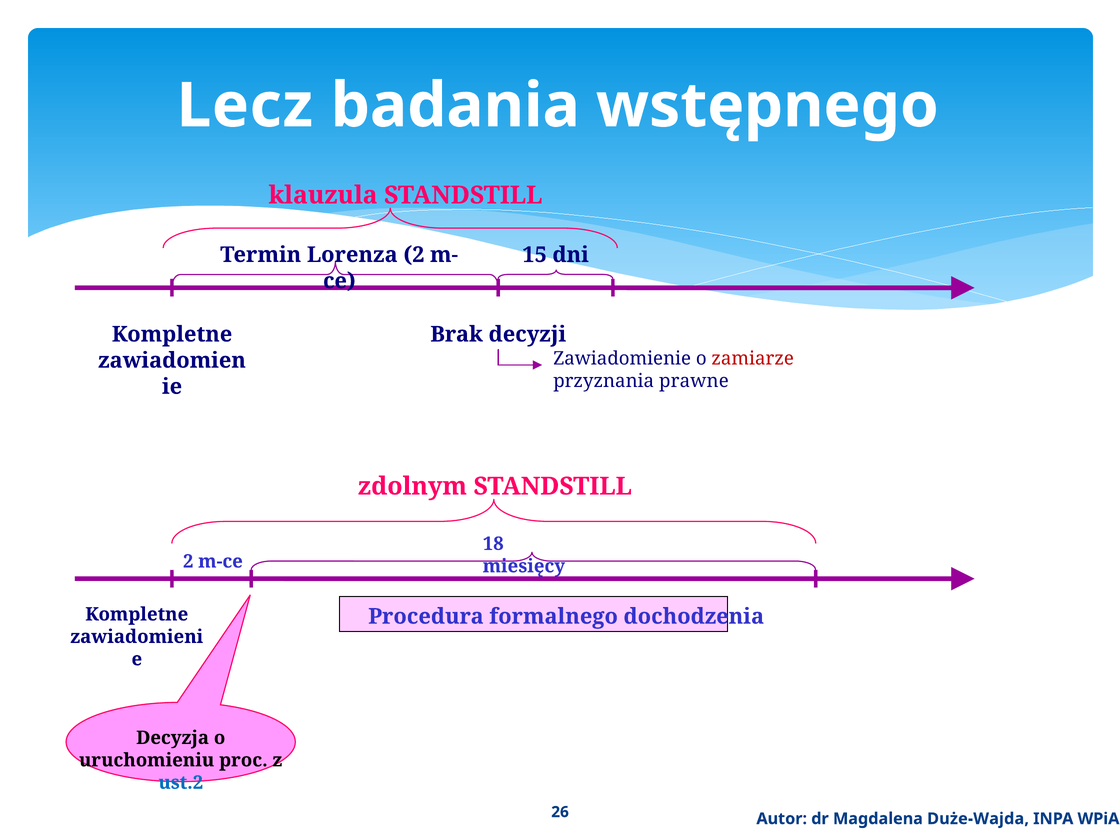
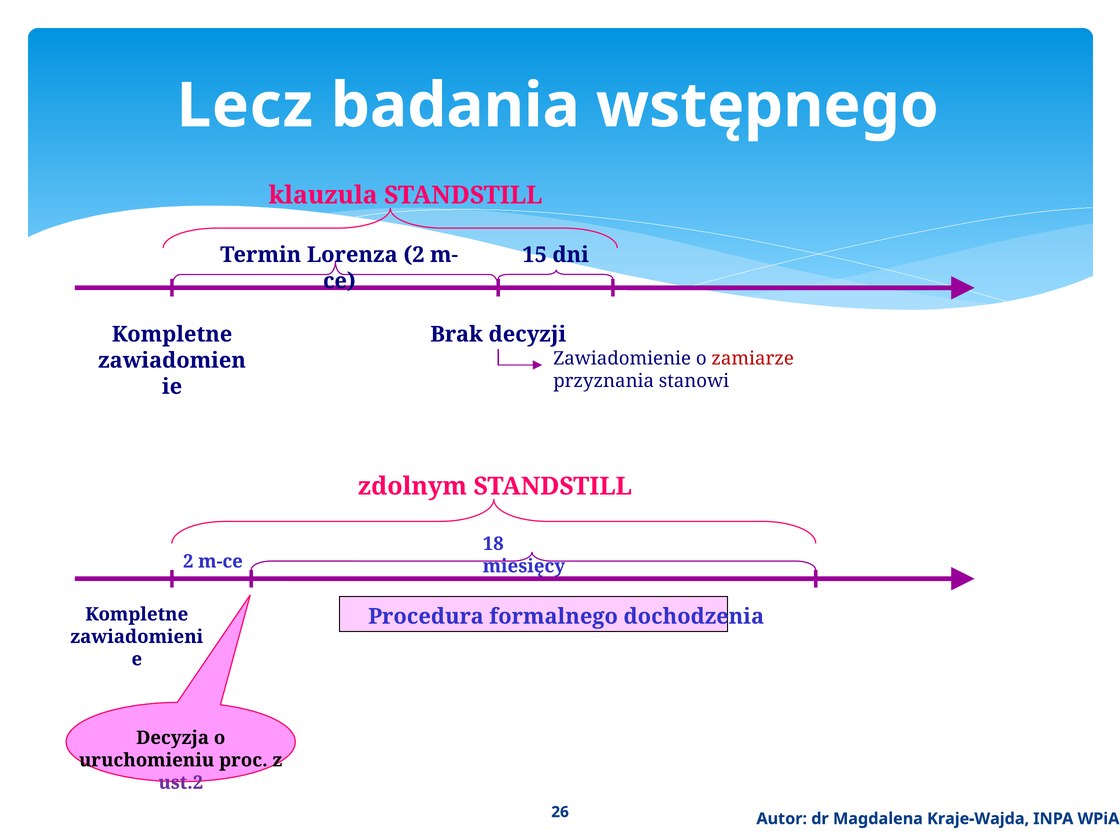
prawne: prawne -> stanowi
ust.2 colour: blue -> purple
Duże-Wajda: Duże-Wajda -> Kraje-Wajda
